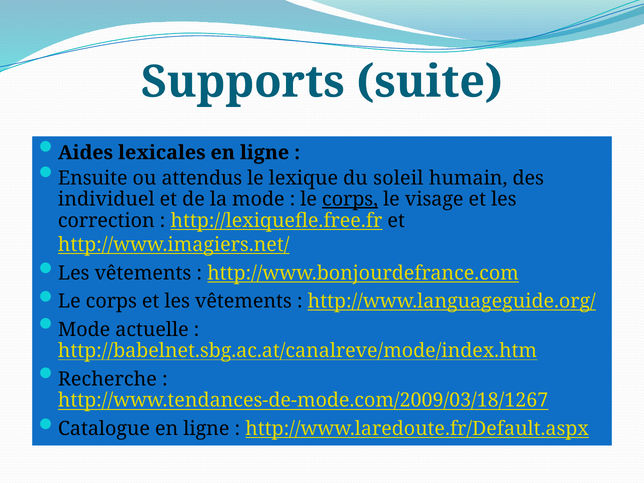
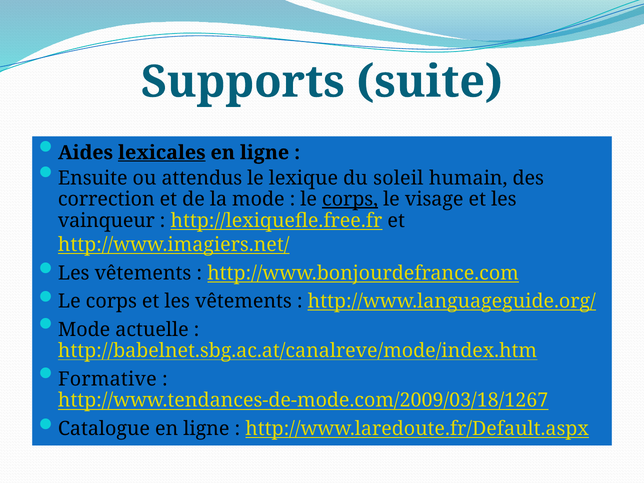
lexicales underline: none -> present
individuel: individuel -> correction
correction: correction -> vainqueur
Recherche: Recherche -> Formative
